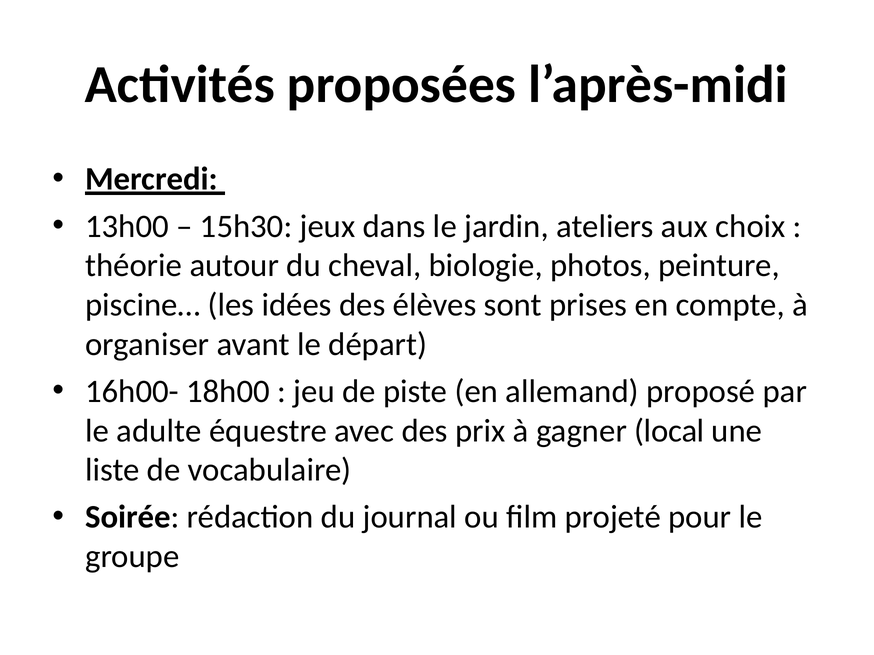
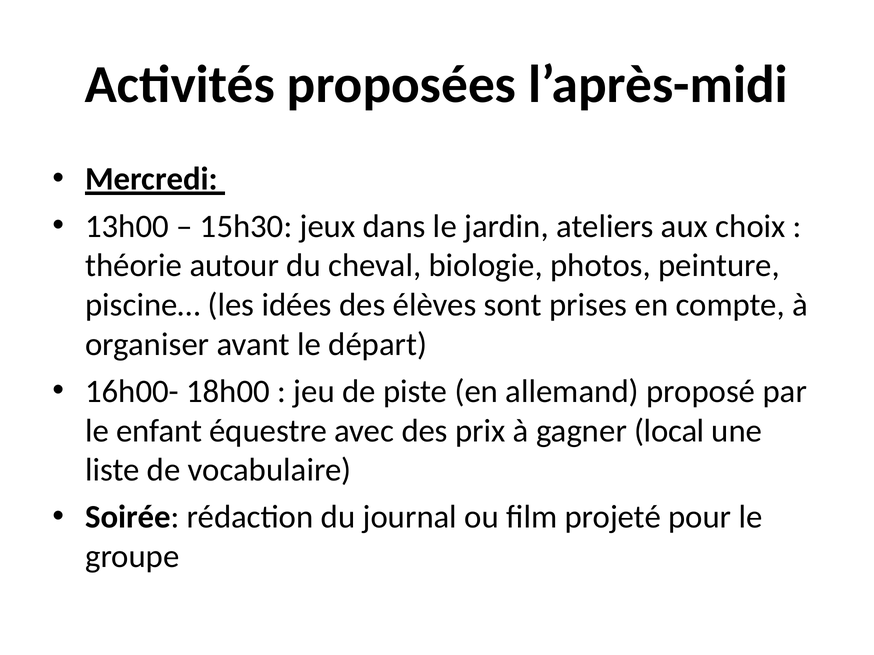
adulte: adulte -> enfant
